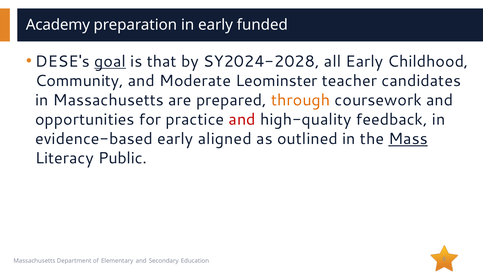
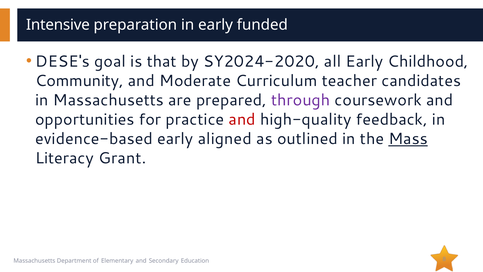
Academy: Academy -> Intensive
goal underline: present -> none
SY2024-2028: SY2024-2028 -> SY2024-2020
Leominster: Leominster -> Curriculum
through colour: orange -> purple
Public: Public -> Grant
